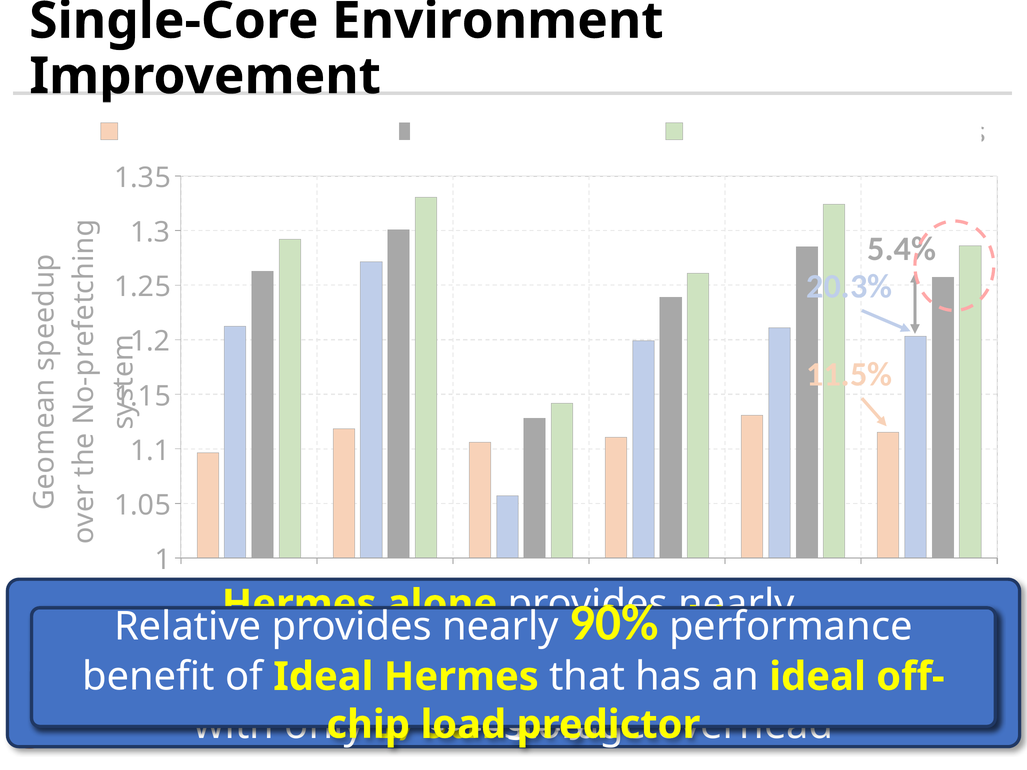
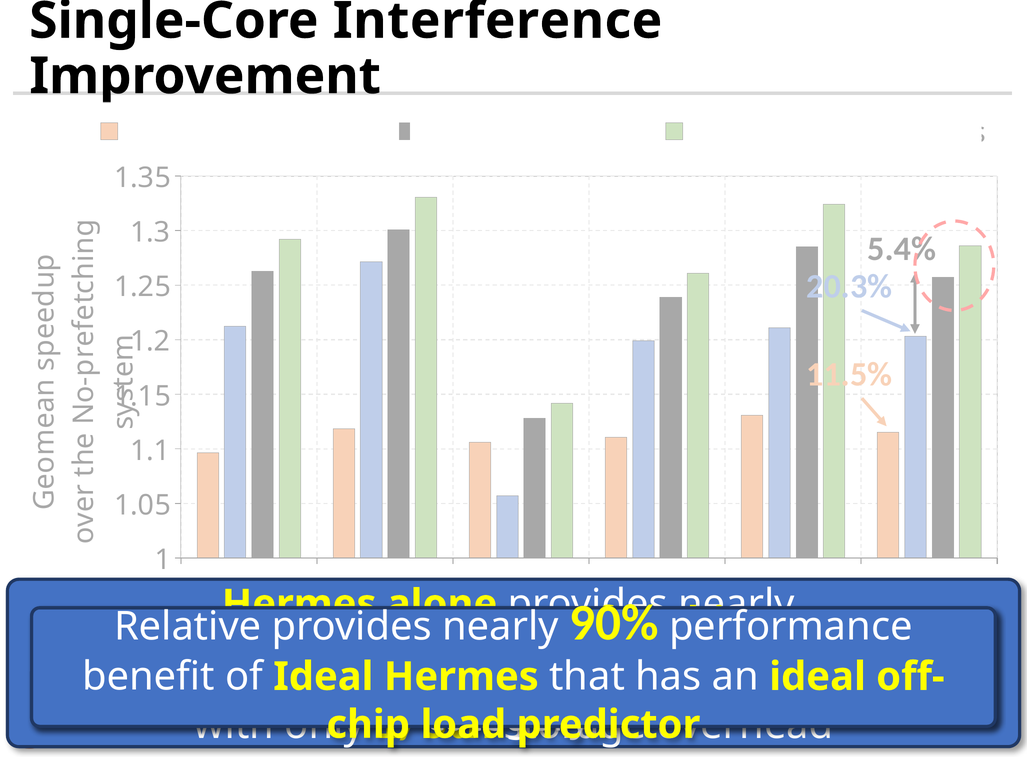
Environment: Environment -> Interference
